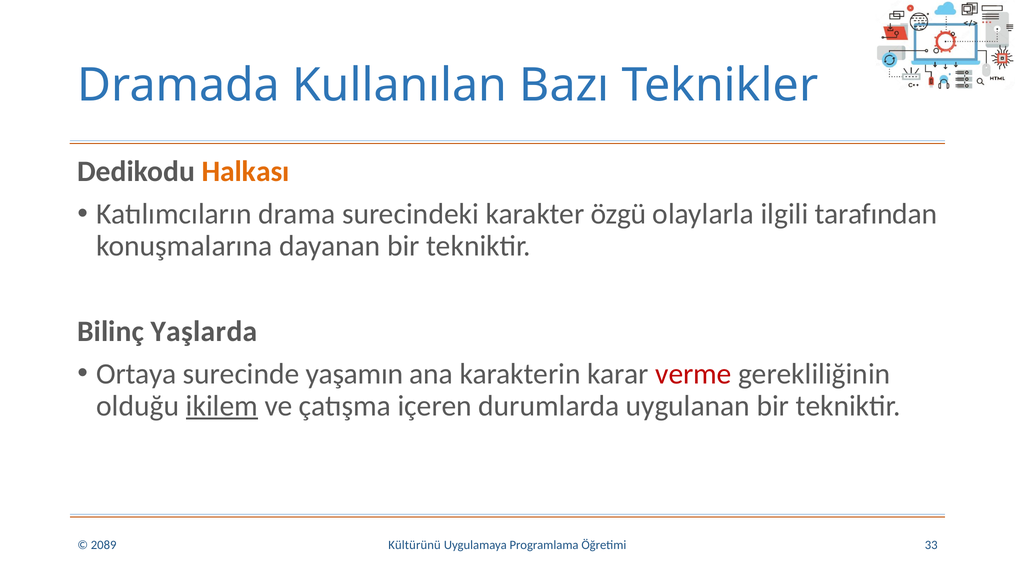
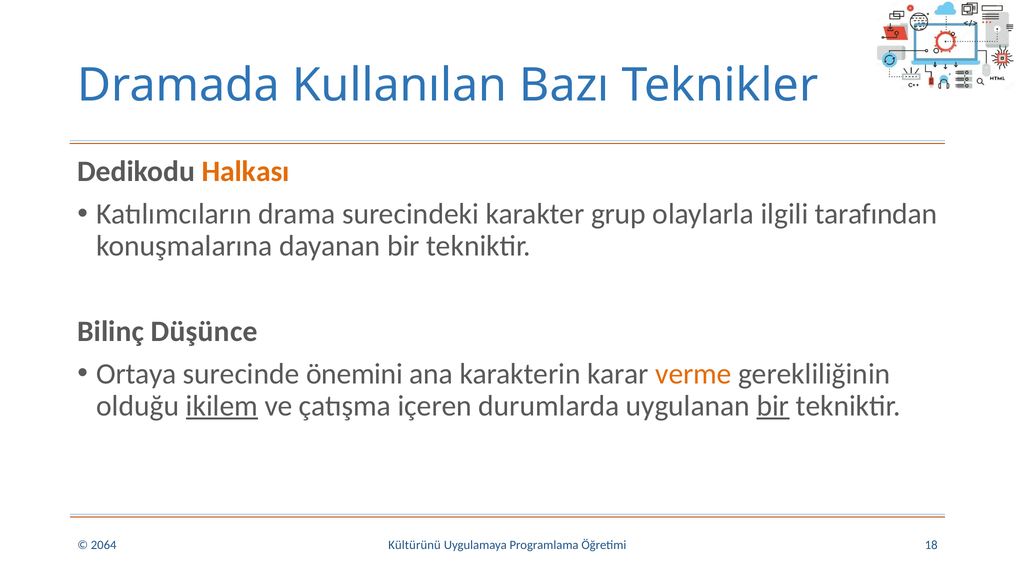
özgü: özgü -> grup
Yaşlarda: Yaşlarda -> Düşünce
yaşamın: yaşamın -> önemini
verme colour: red -> orange
bir at (773, 406) underline: none -> present
33: 33 -> 18
2089: 2089 -> 2064
